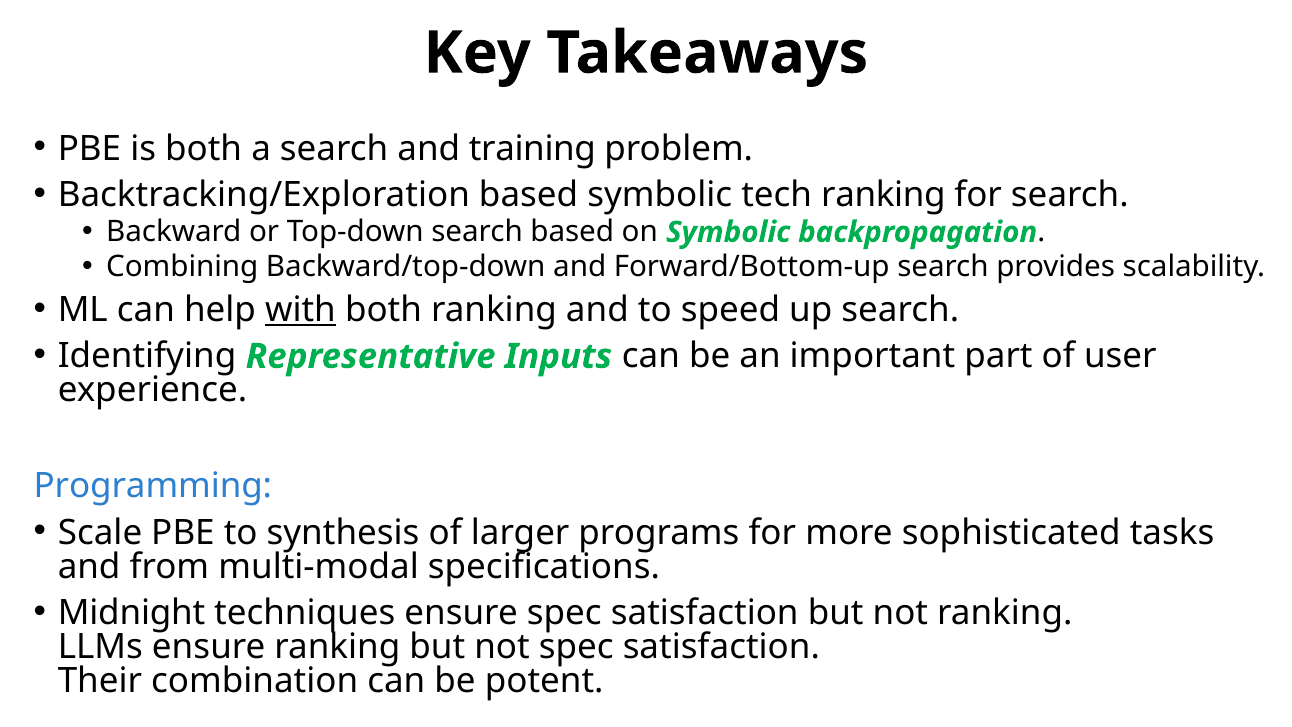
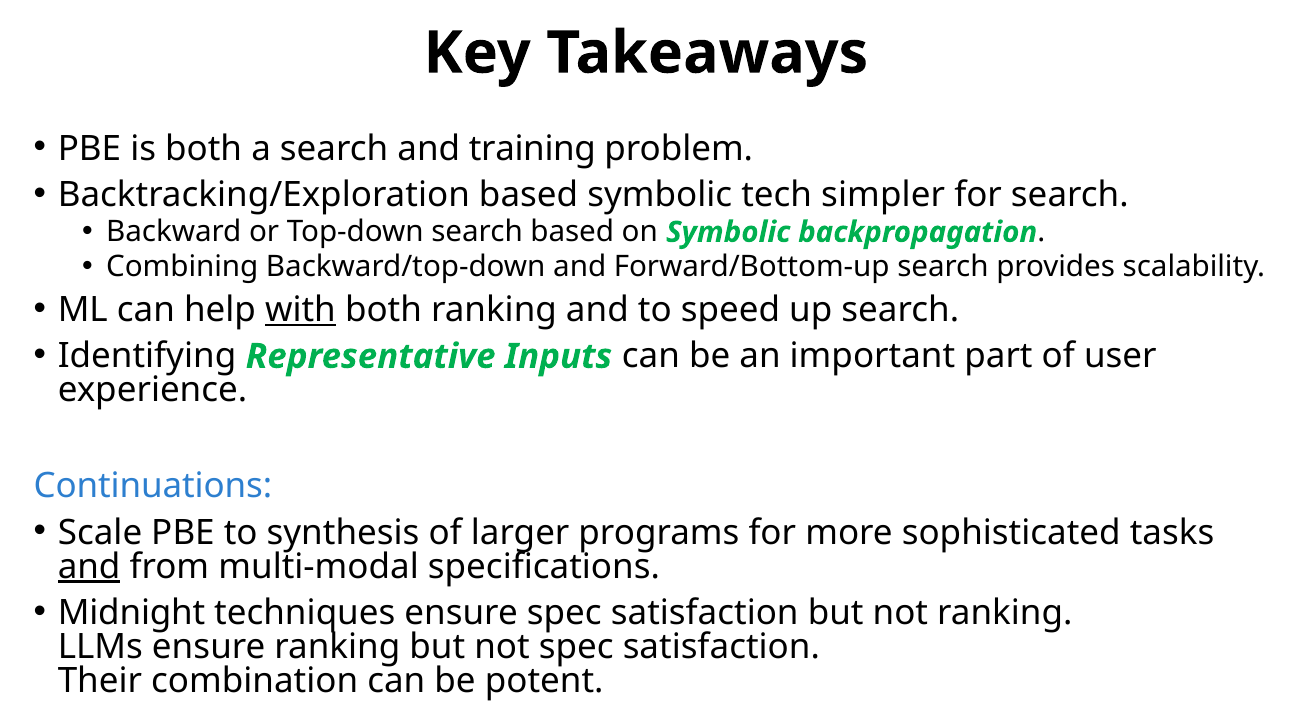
tech ranking: ranking -> simpler
Programming: Programming -> Continuations
and at (89, 566) underline: none -> present
